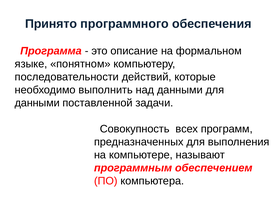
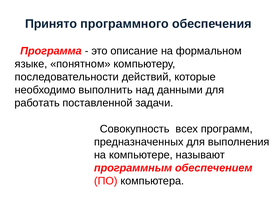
данными at (37, 103): данными -> работать
